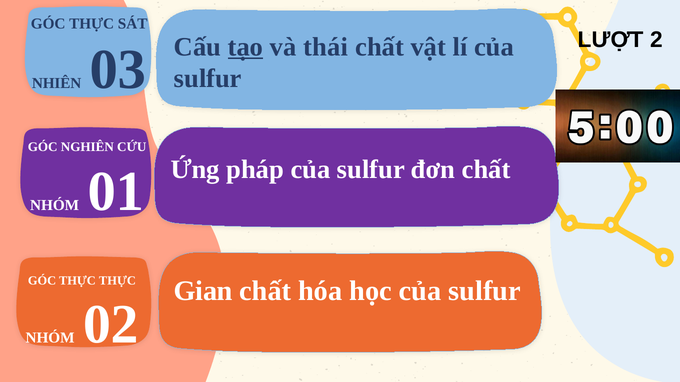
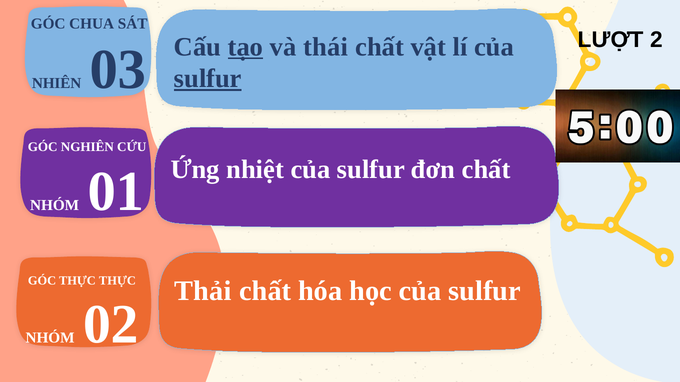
THỰC at (92, 24): THỰC -> CHUA
sulfur at (208, 79) underline: none -> present
pháp: pháp -> nhiệt
Gian: Gian -> Thải
